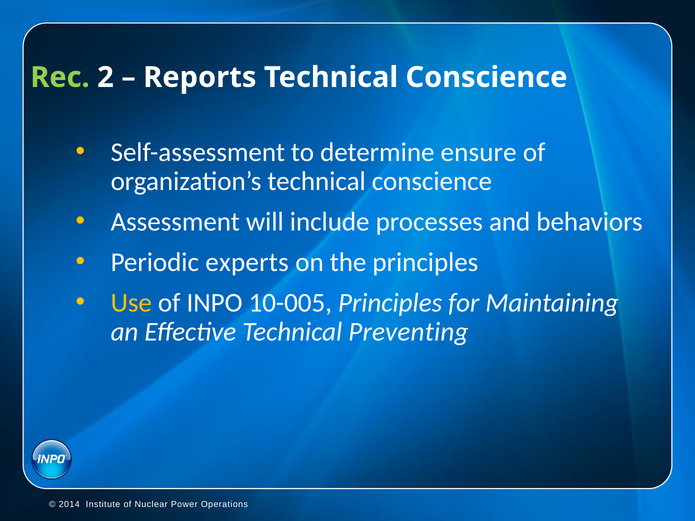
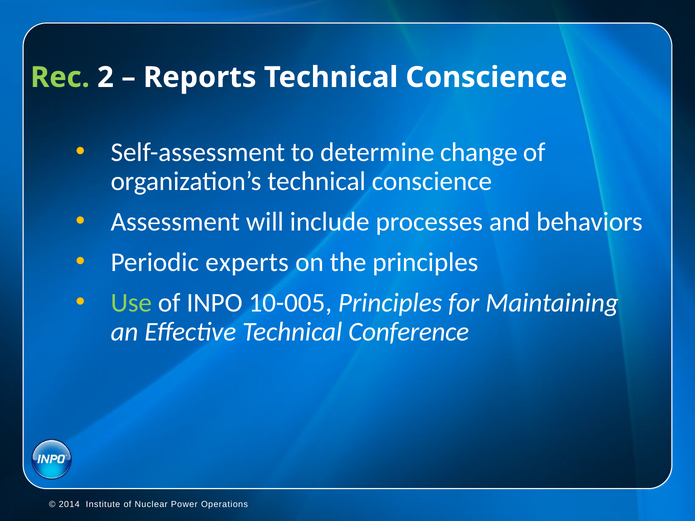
ensure: ensure -> change
Use colour: yellow -> light green
Preventing: Preventing -> Conference
